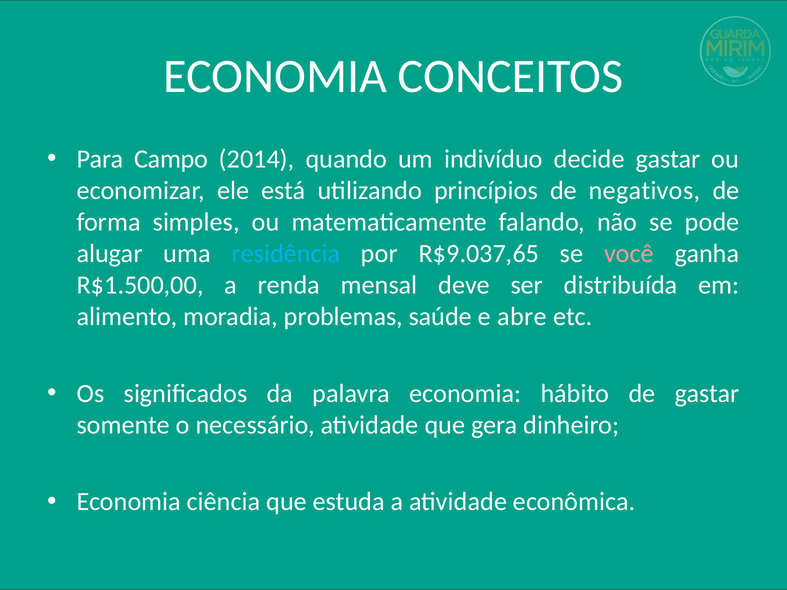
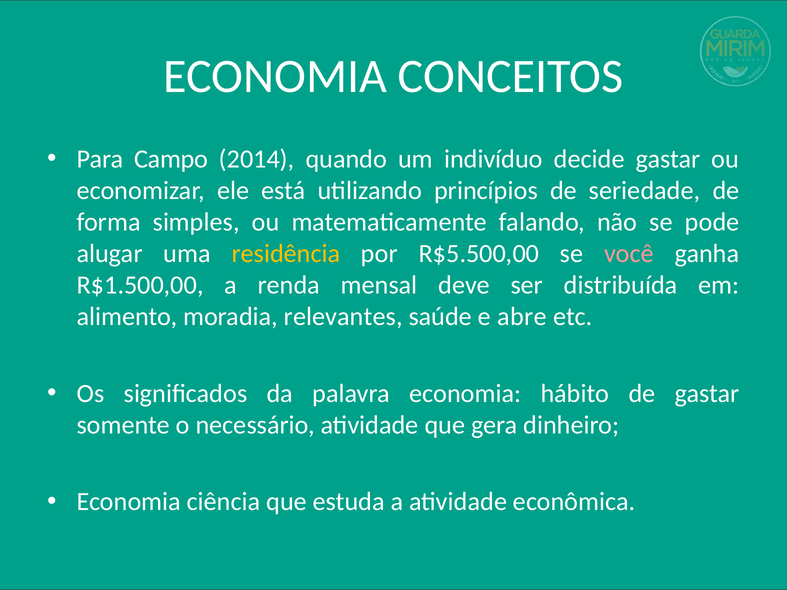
negativos: negativos -> seriedade
residência colour: light blue -> yellow
R$9.037,65: R$9.037,65 -> R$5.500,00
problemas: problemas -> relevantes
